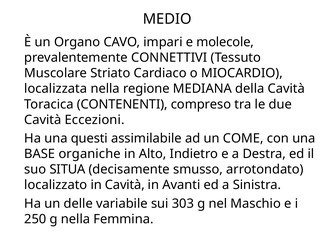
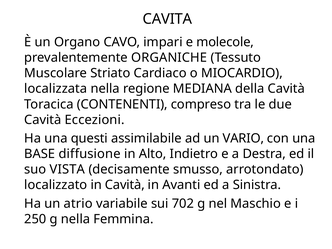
MEDIO: MEDIO -> CAVITA
CONNETTIVI: CONNETTIVI -> ORGANICHE
COME: COME -> VARIO
organiche: organiche -> diffusione
SITUA: SITUA -> VISTA
delle: delle -> atrio
303: 303 -> 702
